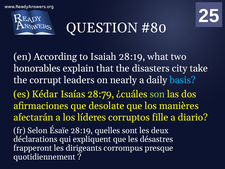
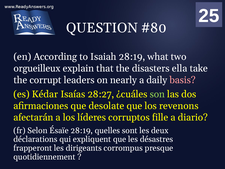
honorables: honorables -> orgueilleux
city: city -> ella
basis colour: light blue -> pink
28:79: 28:79 -> 28:27
manières: manières -> revenons
